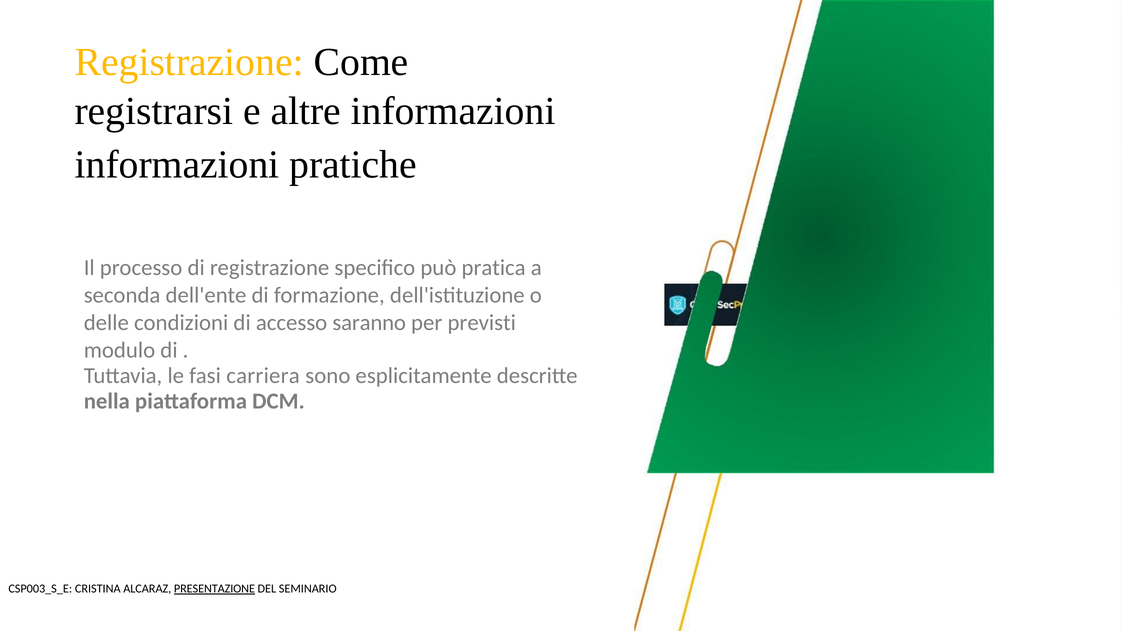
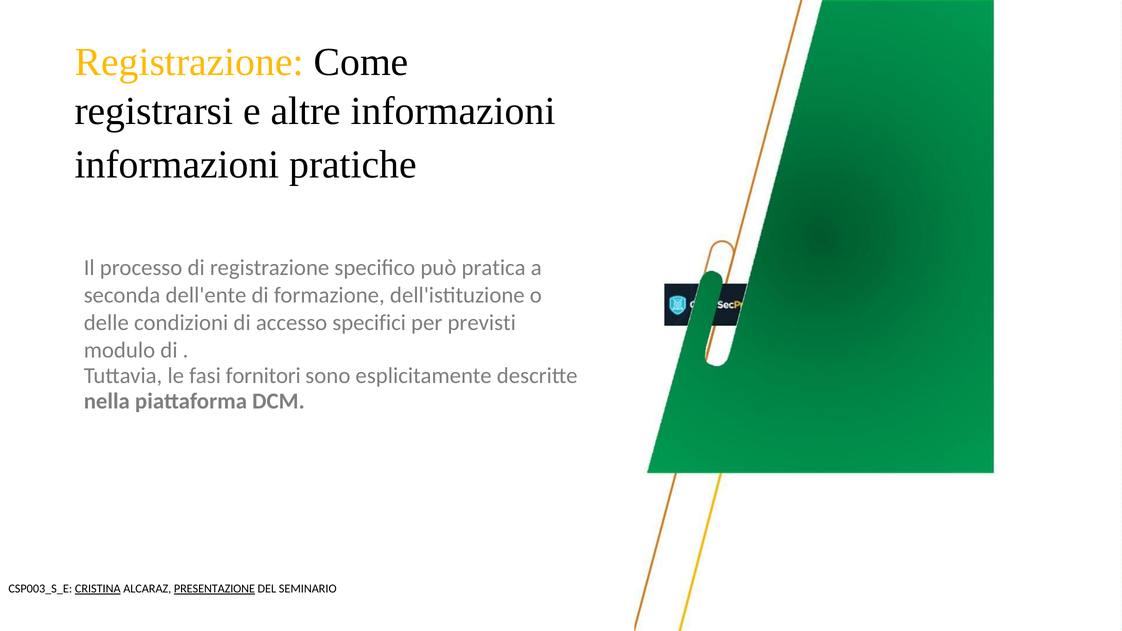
saranno: saranno -> specifici
carriera: carriera -> fornitori
CRISTINA underline: none -> present
